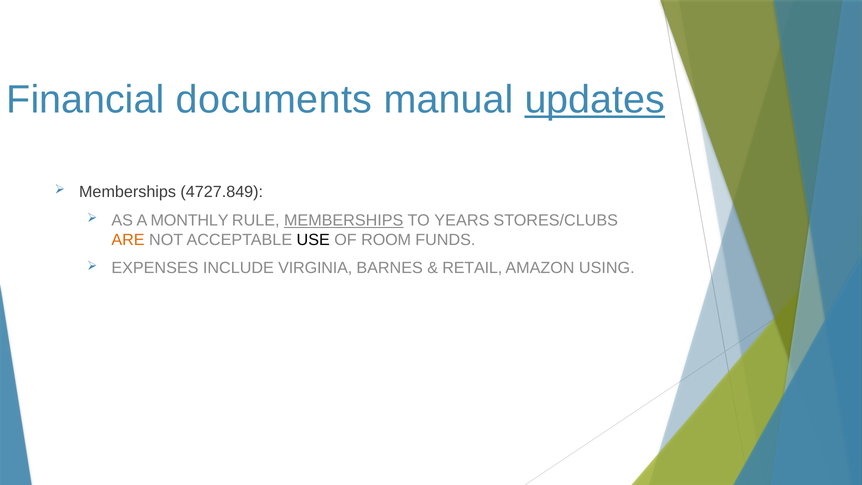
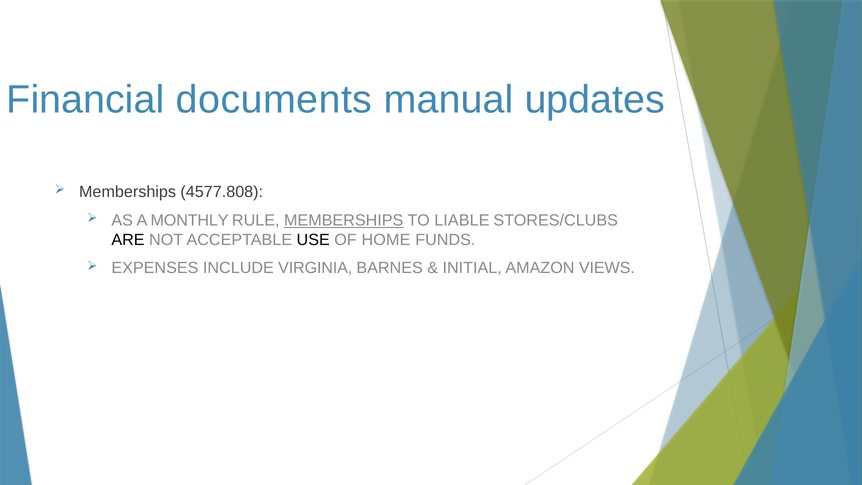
updates underline: present -> none
4727.849: 4727.849 -> 4577.808
YEARS: YEARS -> LIABLE
ARE colour: orange -> black
ROOM: ROOM -> HOME
RETAIL: RETAIL -> INITIAL
USING: USING -> VIEWS
